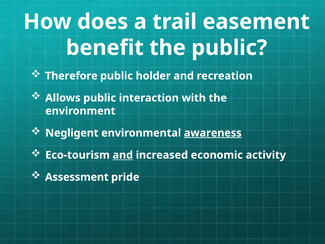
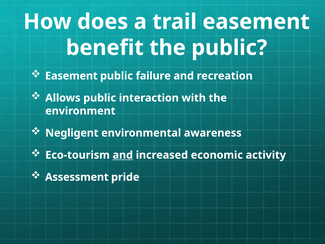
Therefore at (71, 76): Therefore -> Easement
holder: holder -> failure
awareness underline: present -> none
